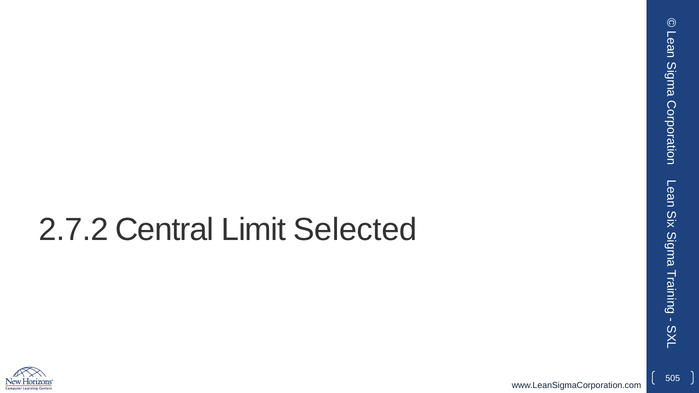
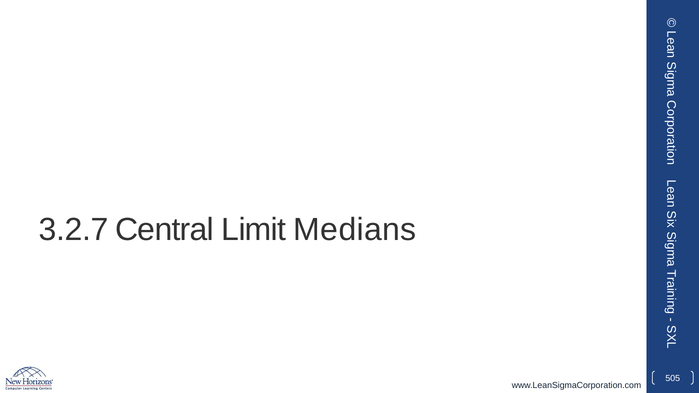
2.7.2: 2.7.2 -> 3.2.7
Selected: Selected -> Medians
